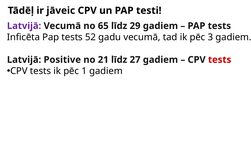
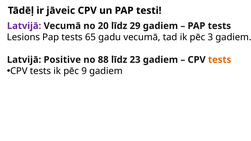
65: 65 -> 20
Inficēta: Inficēta -> Lesions
52: 52 -> 65
21: 21 -> 88
27: 27 -> 23
tests at (220, 60) colour: red -> orange
1: 1 -> 9
